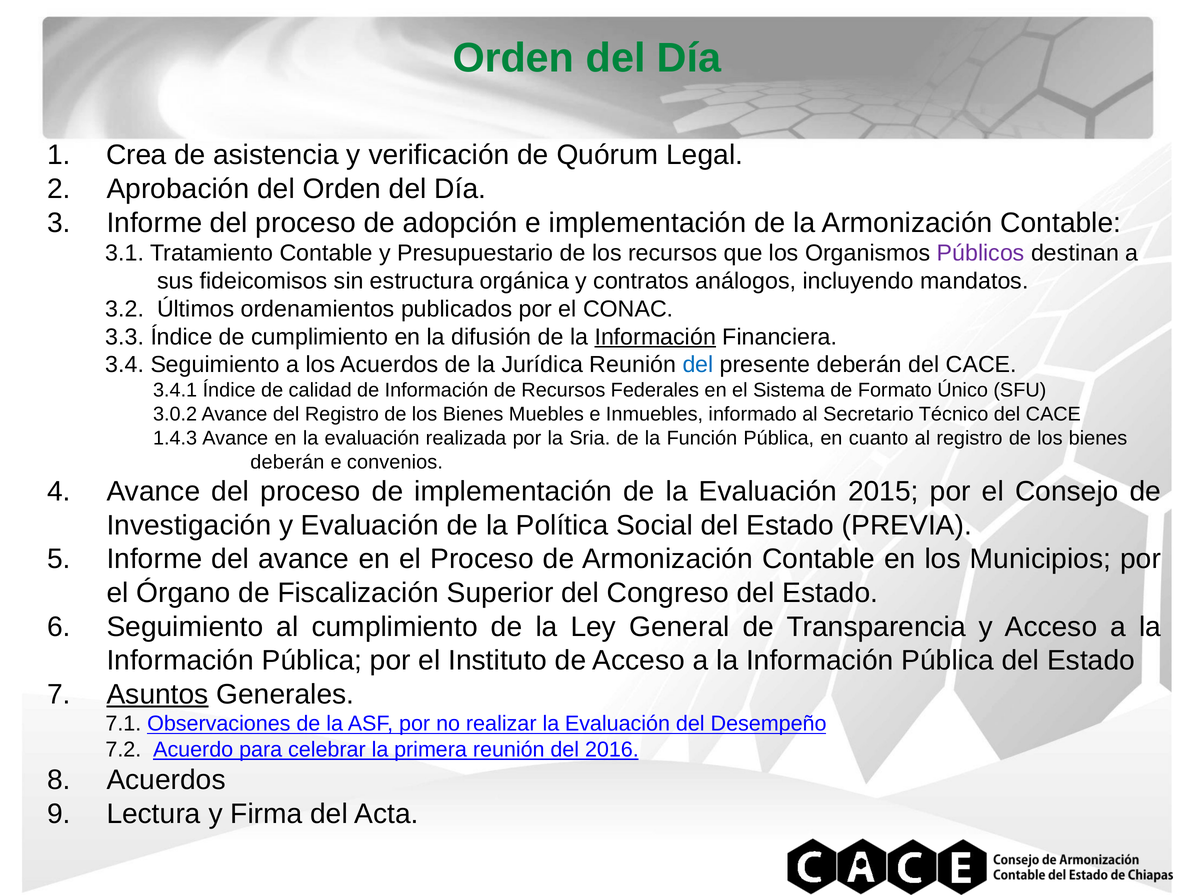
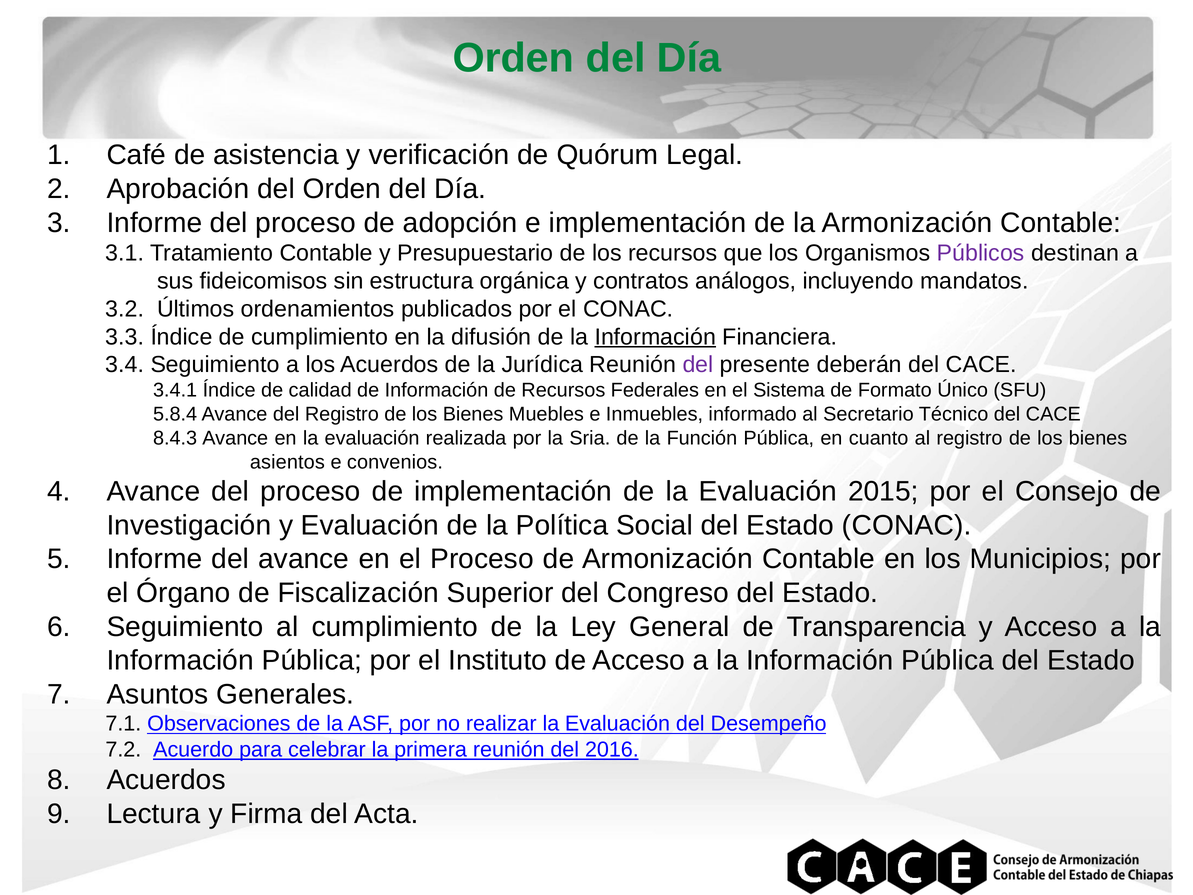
Crea: Crea -> Café
del at (698, 365) colour: blue -> purple
3.0.2: 3.0.2 -> 5.8.4
1.4.3: 1.4.3 -> 8.4.3
deberán at (287, 462): deberán -> asientos
Estado PREVIA: PREVIA -> CONAC
Asuntos underline: present -> none
